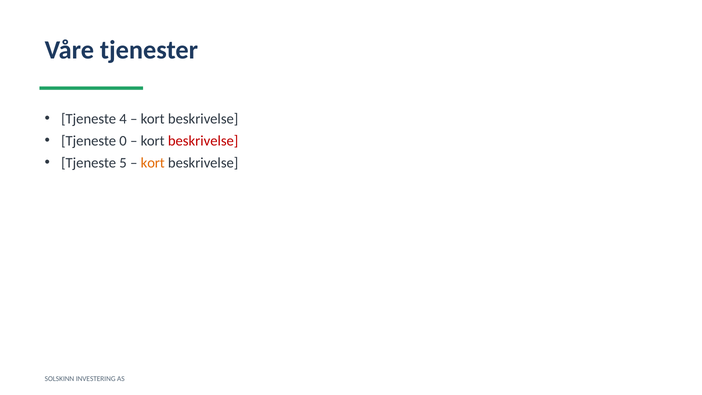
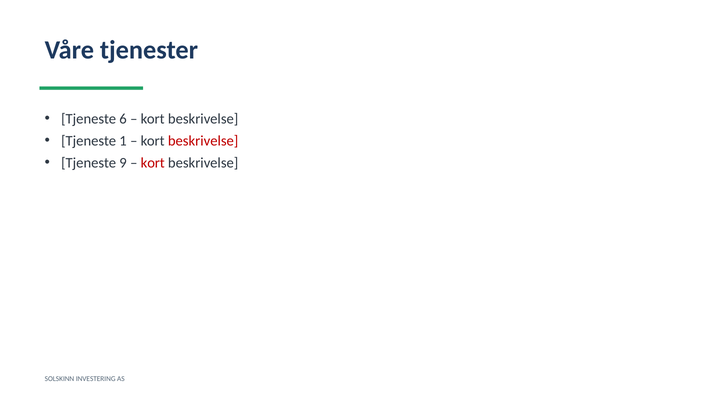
4: 4 -> 6
0: 0 -> 1
5: 5 -> 9
kort at (153, 163) colour: orange -> red
